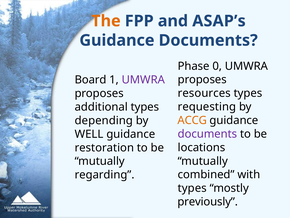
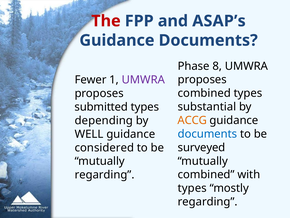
The colour: orange -> red
0: 0 -> 8
Board: Board -> Fewer
resources at (204, 93): resources -> combined
requesting: requesting -> substantial
additional: additional -> submitted
documents at (207, 134) colour: purple -> blue
locations: locations -> surveyed
restoration: restoration -> considered
previously at (208, 201): previously -> regarding
